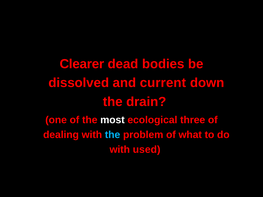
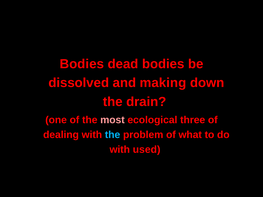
Clearer at (82, 64): Clearer -> Bodies
current: current -> making
most colour: white -> pink
